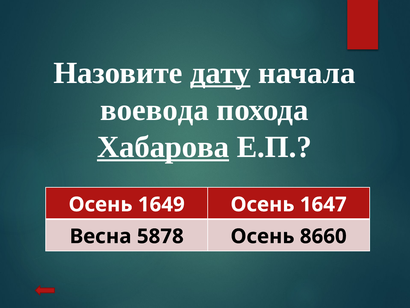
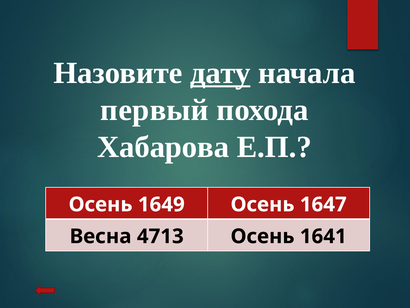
воевода: воевода -> первый
Хабарова underline: present -> none
5878: 5878 -> 4713
8660: 8660 -> 1641
